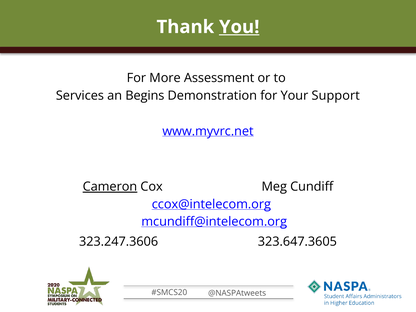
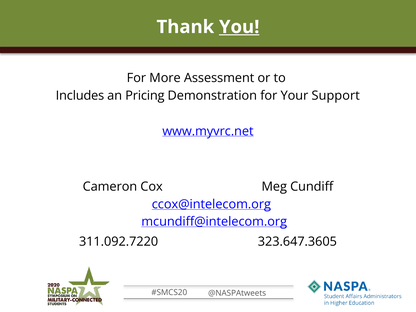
Services: Services -> Includes
Begins: Begins -> Pricing
Cameron underline: present -> none
323.247.3606: 323.247.3606 -> 311.092.7220
